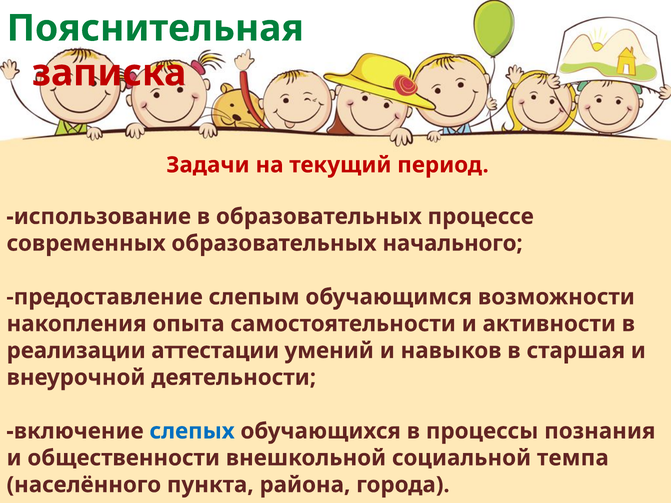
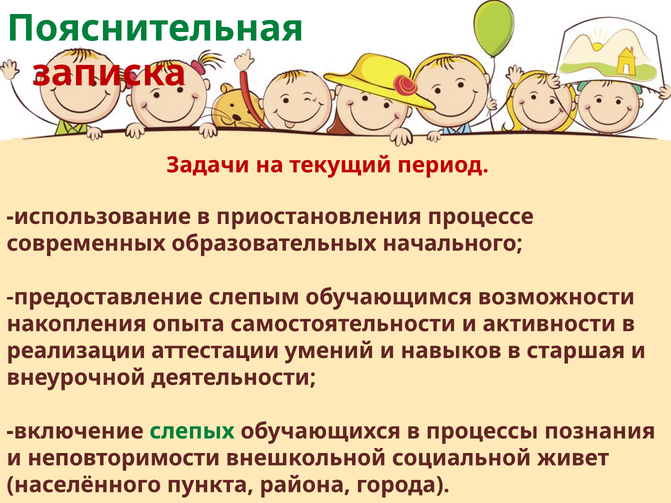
в образовательных: образовательных -> приостановления
слепых colour: blue -> green
общественности: общественности -> неповторимости
темпа: темпа -> живет
